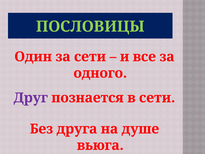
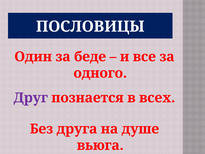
ПОСЛОВИЦЫ colour: light green -> white
за сети: сети -> беде
в сети: сети -> всех
